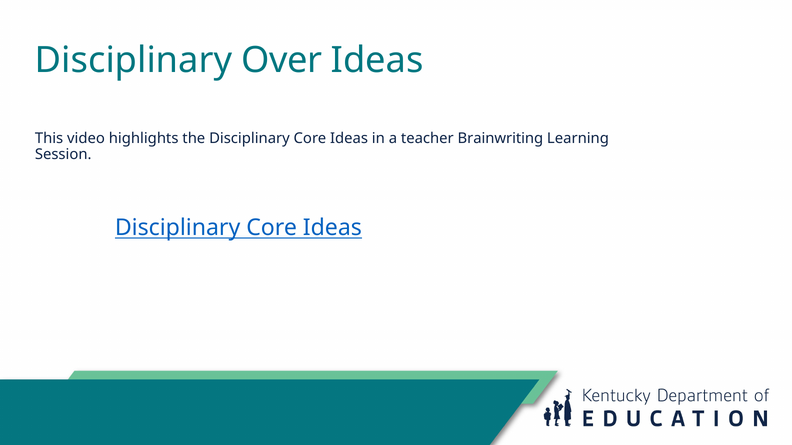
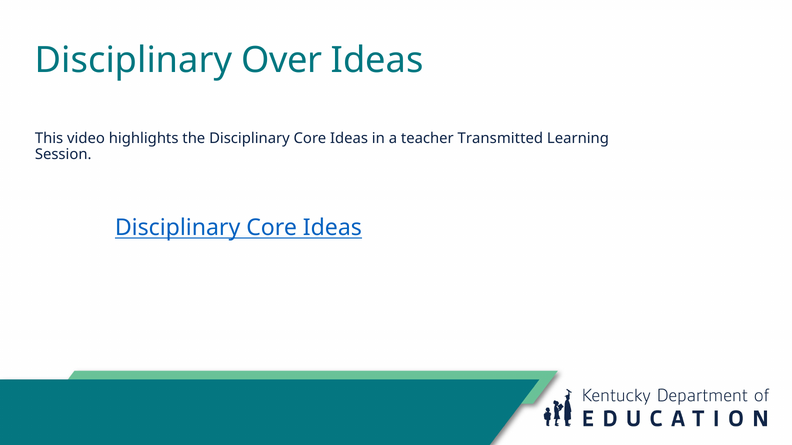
Brainwriting: Brainwriting -> Transmitted
